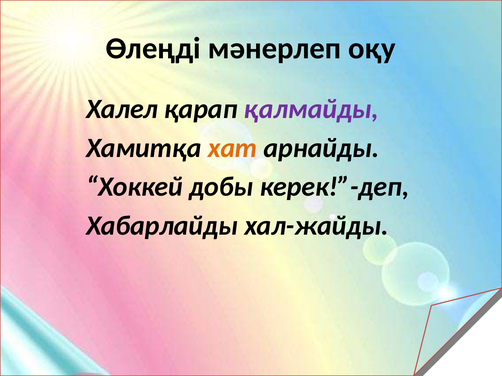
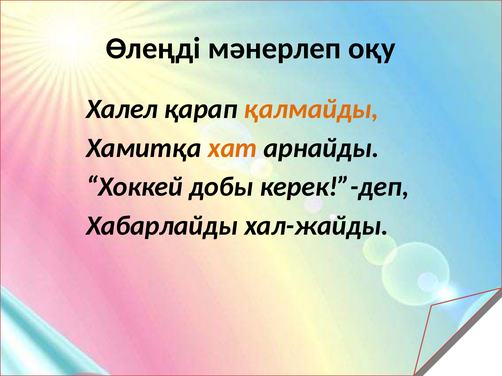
қалмайды colour: purple -> orange
